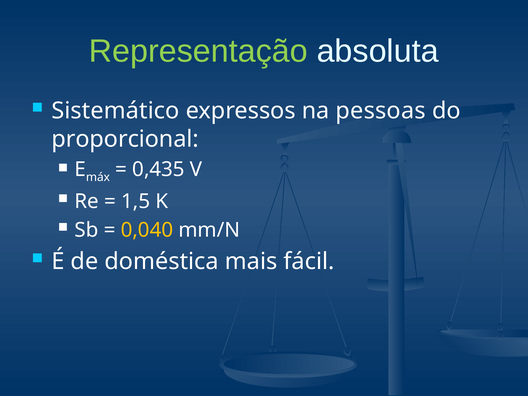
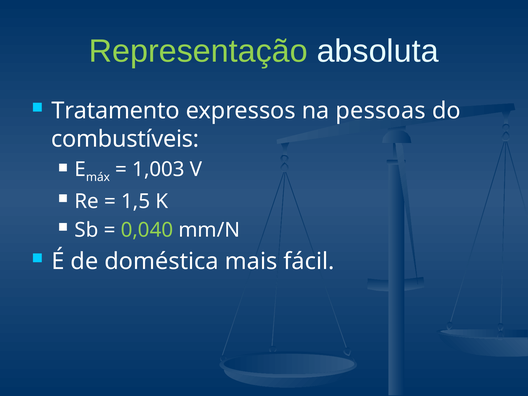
Sistemático: Sistemático -> Tratamento
proporcional: proporcional -> combustíveis
0,435: 0,435 -> 1,003
0,040 colour: yellow -> light green
